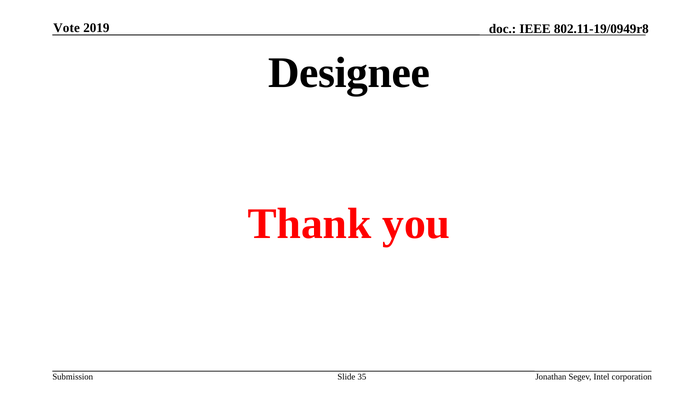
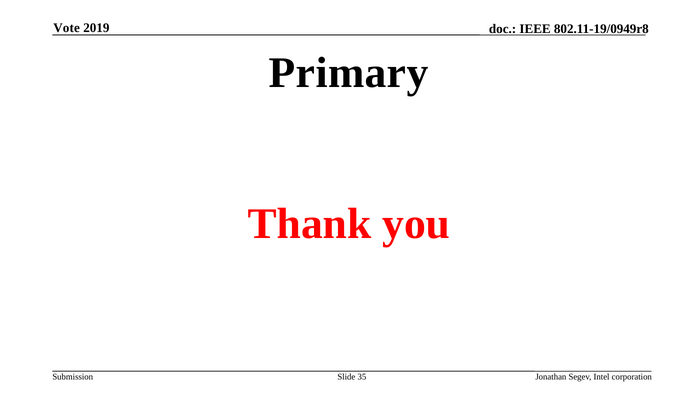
Designee: Designee -> Primary
